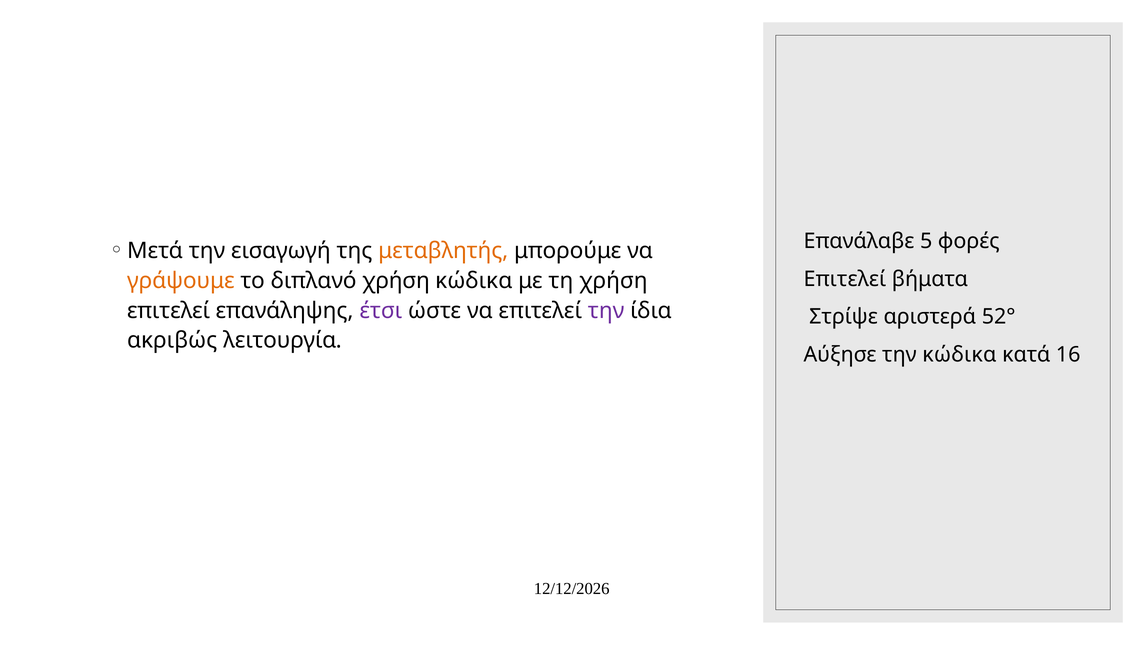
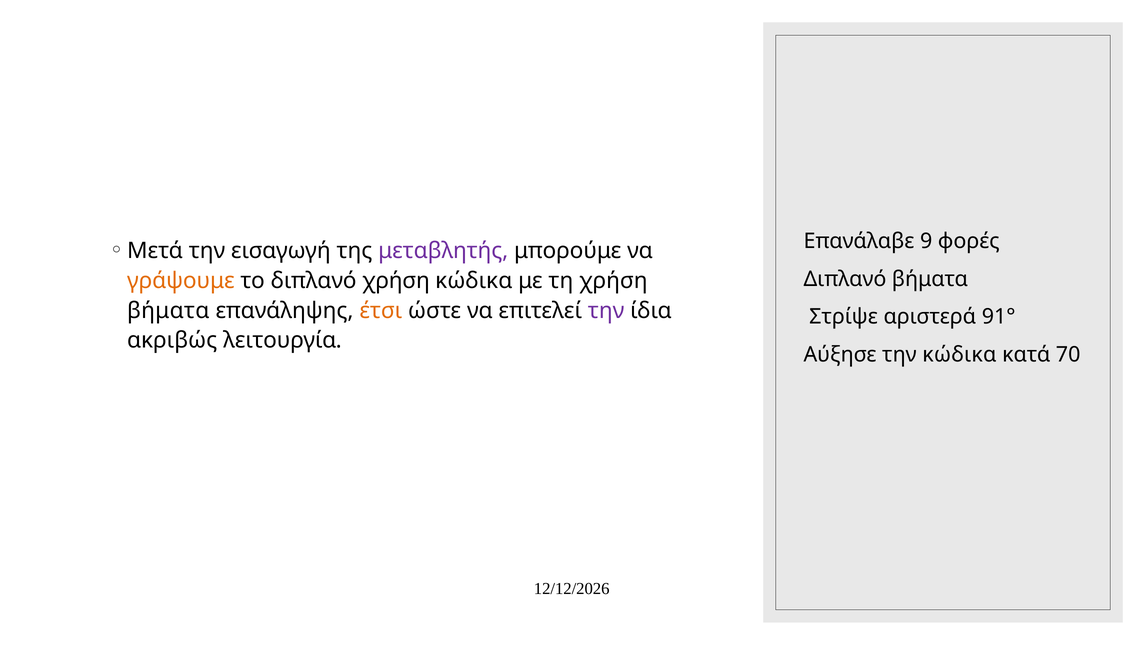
5: 5 -> 9
μεταβλητής colour: orange -> purple
Επιτελεί at (845, 279): Επιτελεί -> Διπλανό
επιτελεί at (168, 310): επιτελεί -> βήματα
έτσι colour: purple -> orange
52°: 52° -> 91°
16: 16 -> 70
